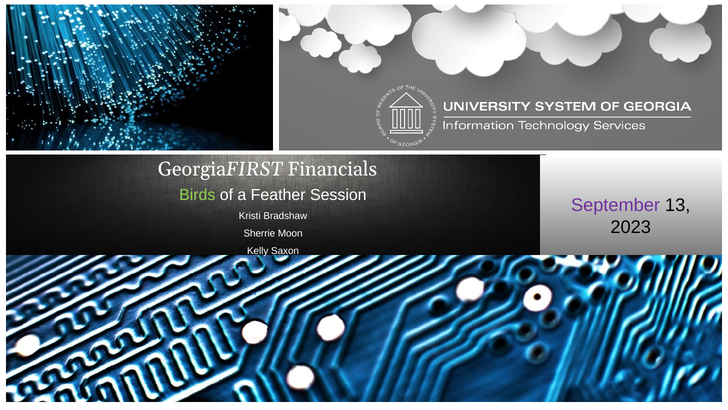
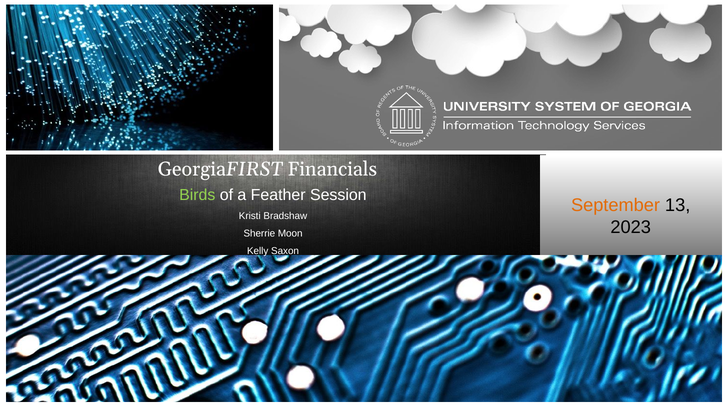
September colour: purple -> orange
